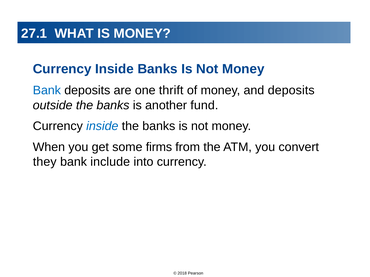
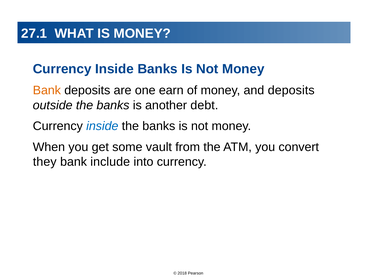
Bank at (47, 91) colour: blue -> orange
thrift: thrift -> earn
fund: fund -> debt
firms: firms -> vault
